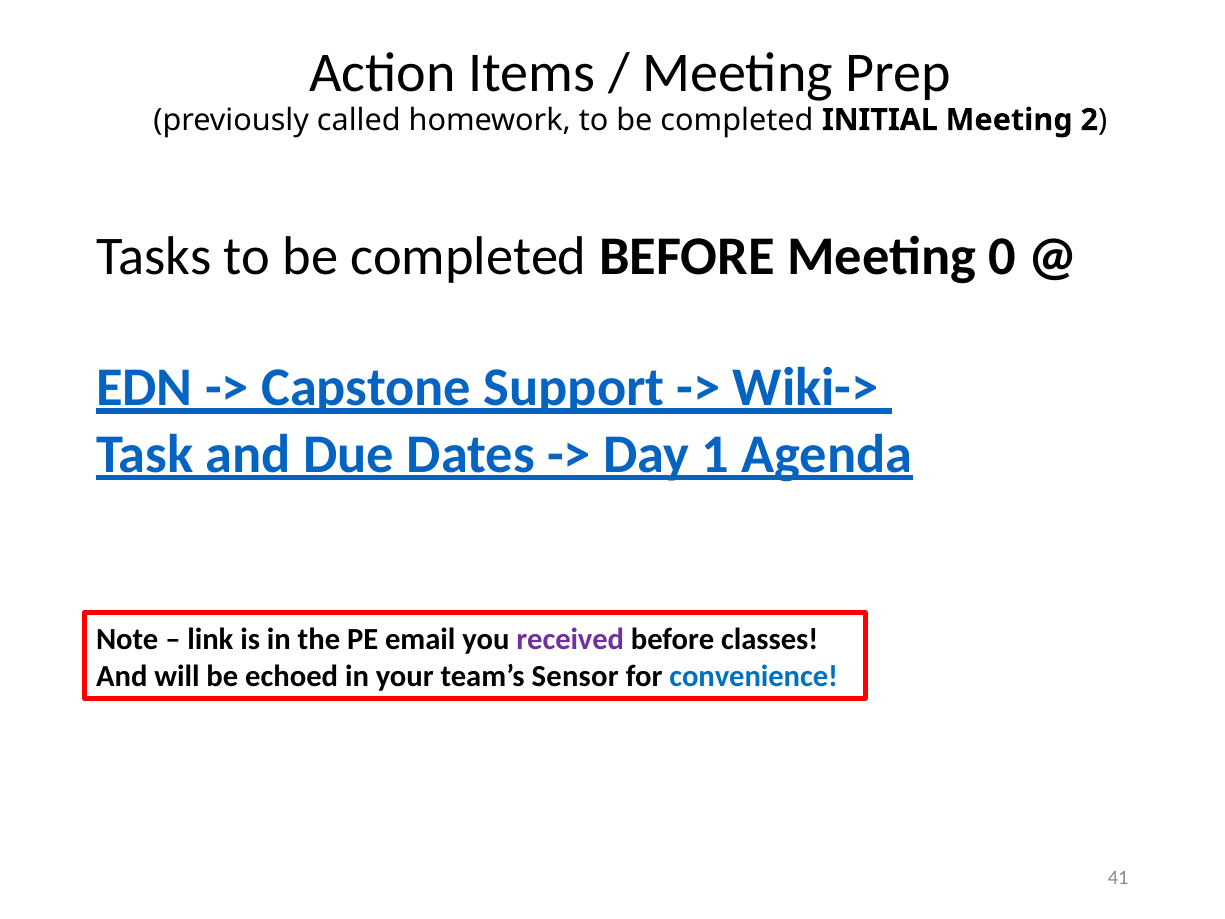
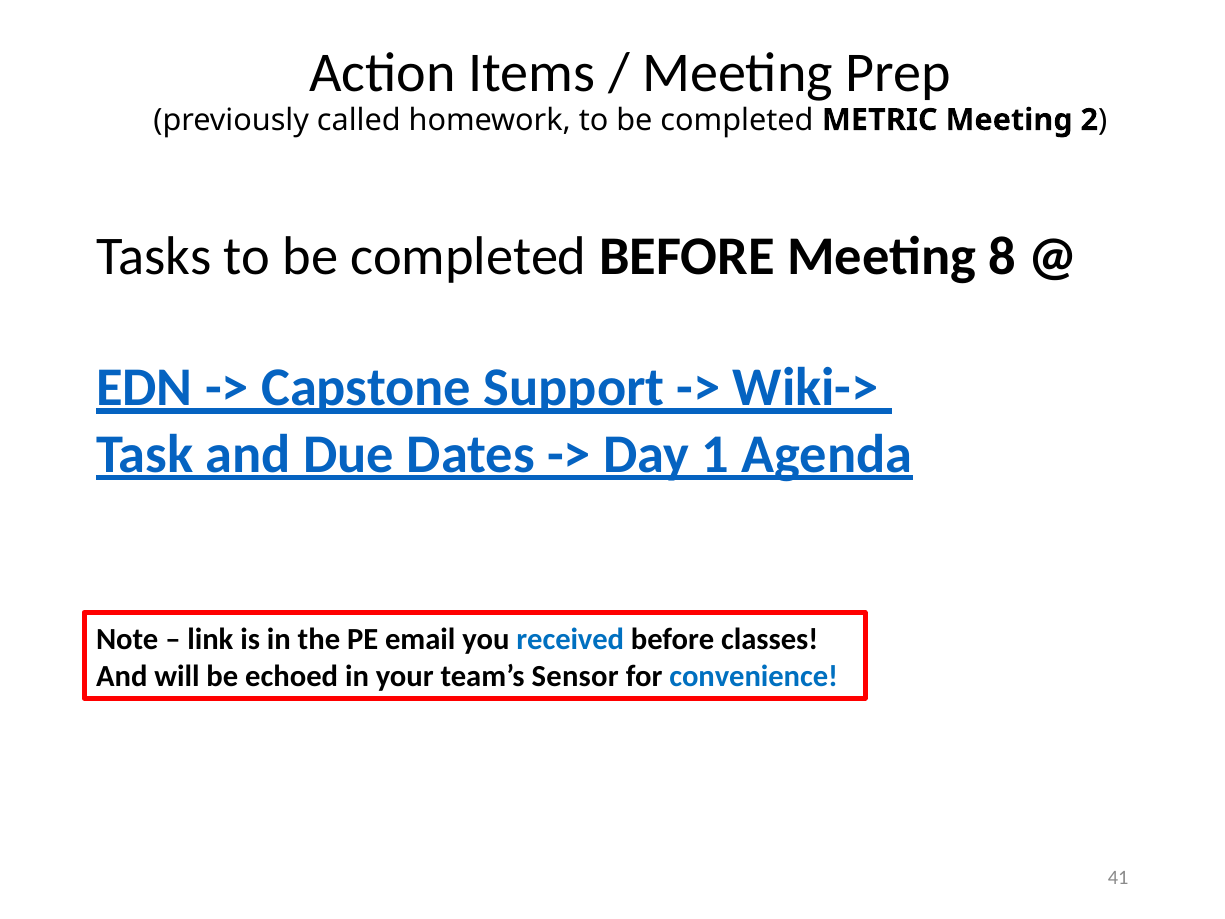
INITIAL: INITIAL -> METRIC
0: 0 -> 8
received colour: purple -> blue
